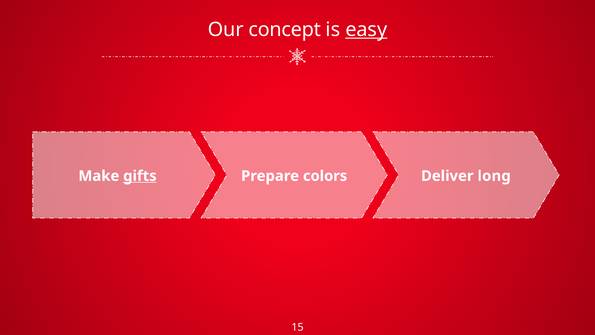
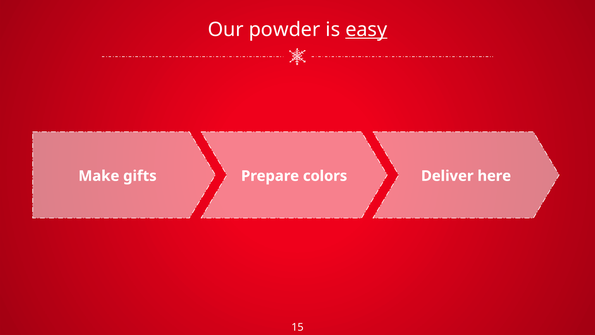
concept: concept -> powder
gifts underline: present -> none
long: long -> here
